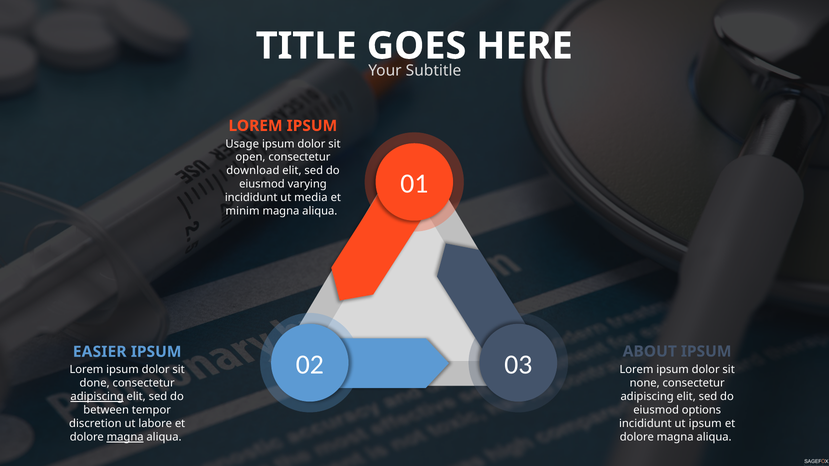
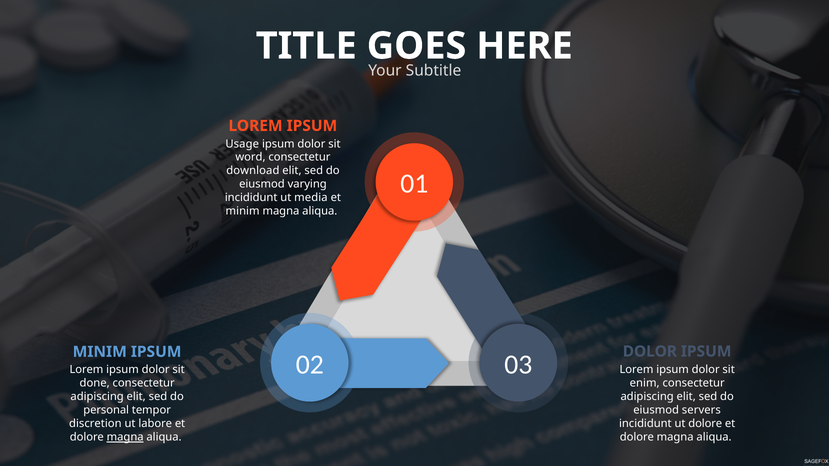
open: open -> word
ABOUT at (650, 352): ABOUT -> DOLOR
EASIER at (100, 352): EASIER -> MINIM
none: none -> enim
adipiscing at (97, 397) underline: present -> none
options: options -> servers
between: between -> personal
ut ipsum: ipsum -> dolore
